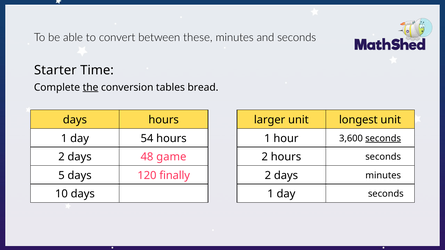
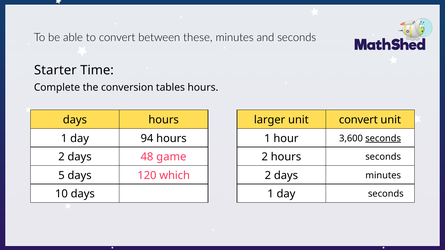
the underline: present -> none
tables bread: bread -> hours
unit longest: longest -> convert
54: 54 -> 94
finally: finally -> which
